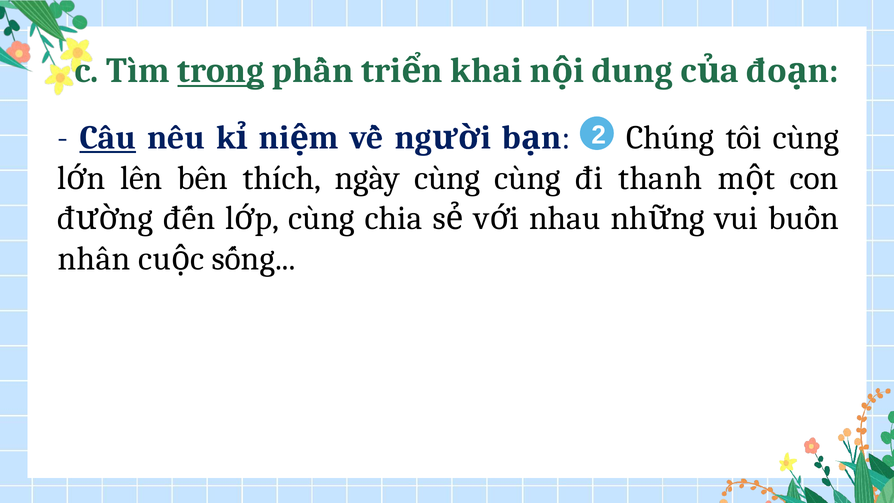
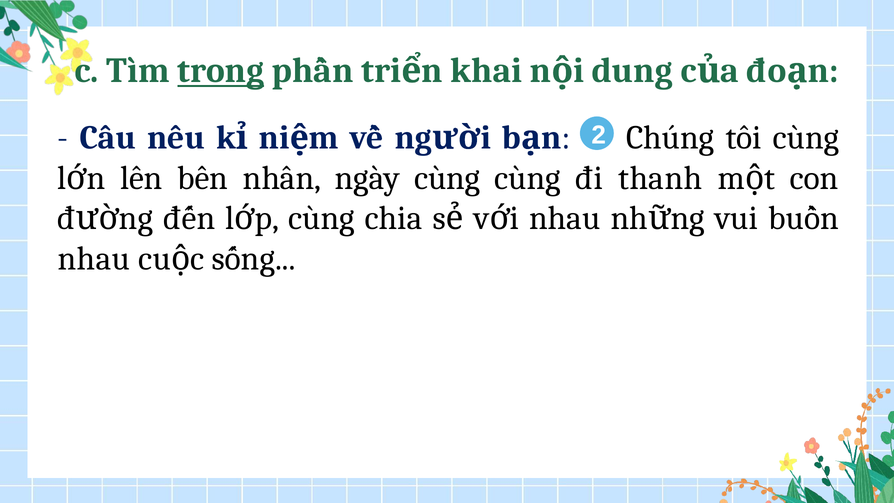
Câu underline: present -> none
thích: thích -> nhân
nhân at (94, 258): nhân -> nhau
